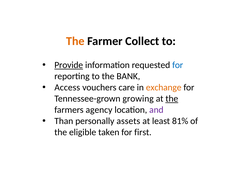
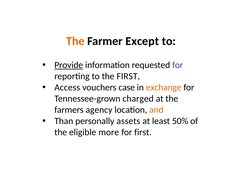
Collect: Collect -> Except
for at (178, 65) colour: blue -> purple
the BANK: BANK -> FIRST
care: care -> case
growing: growing -> charged
the at (172, 99) underline: present -> none
and colour: purple -> orange
81%: 81% -> 50%
taken: taken -> more
